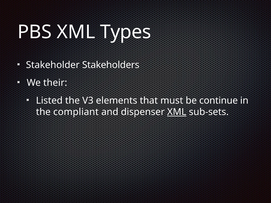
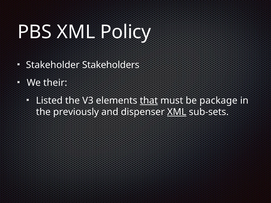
Types: Types -> Policy
that underline: none -> present
continue: continue -> package
compliant: compliant -> previously
